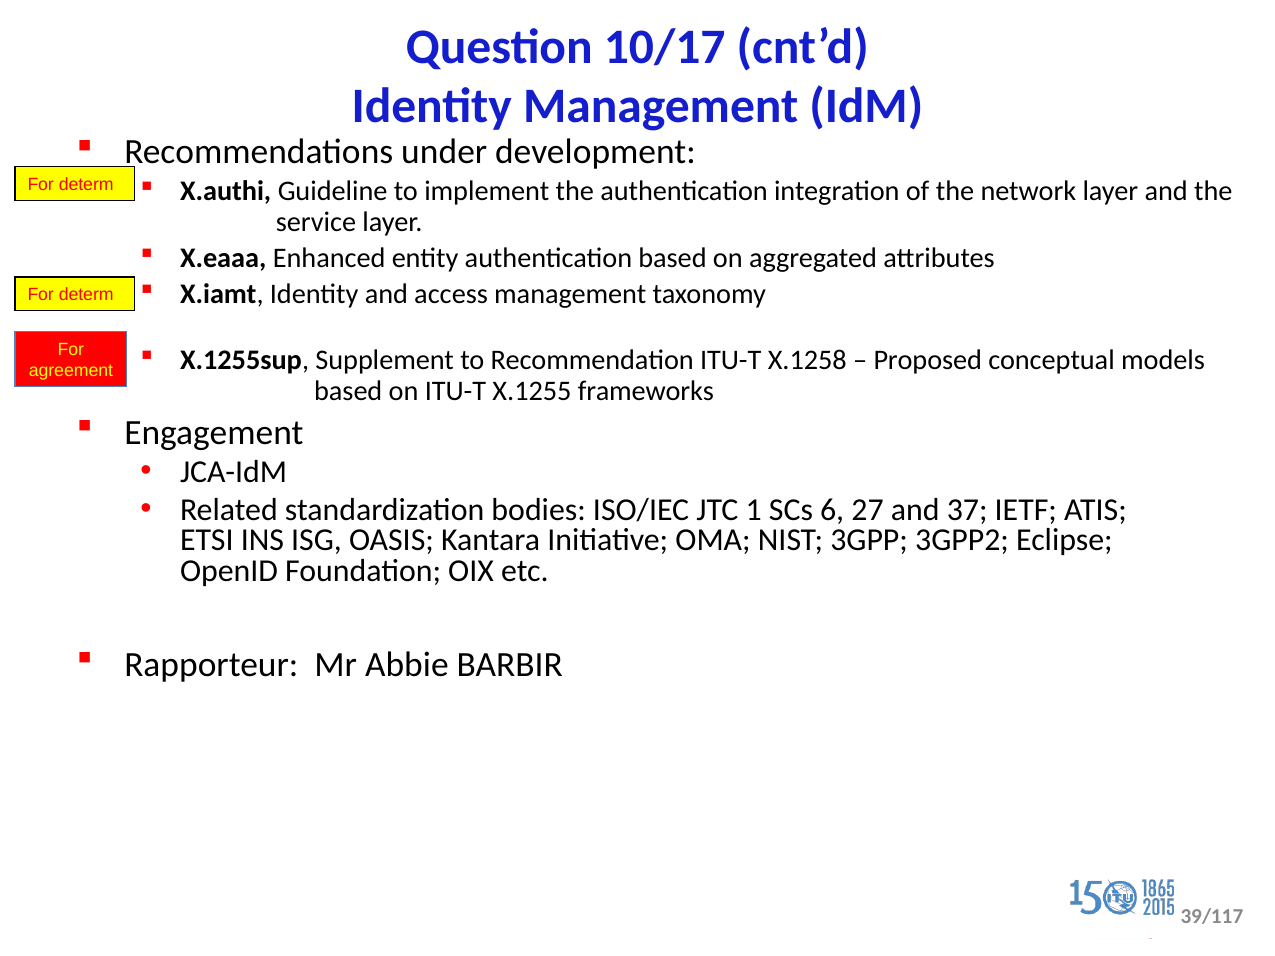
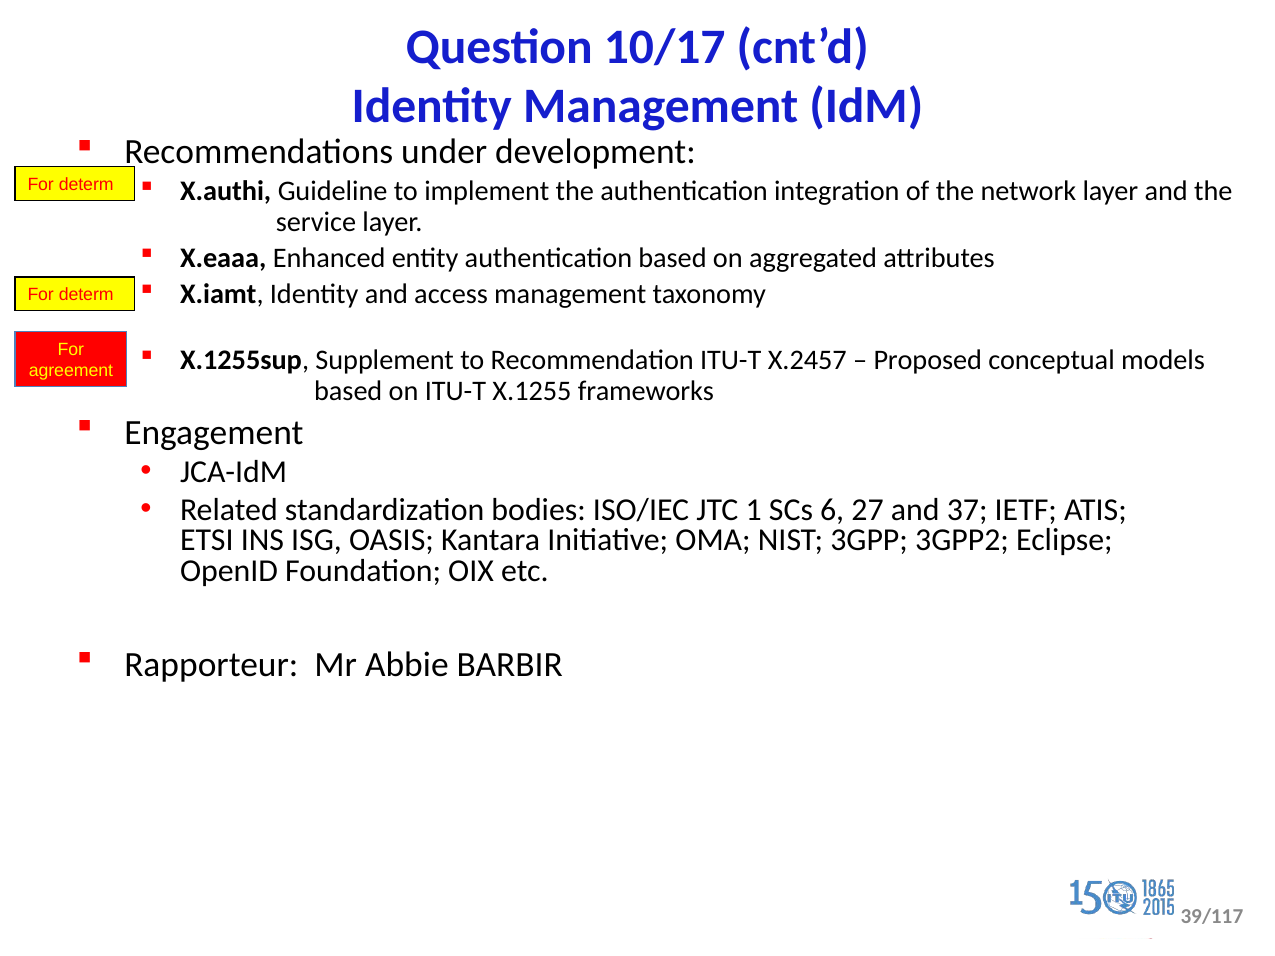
X.1258: X.1258 -> X.2457
